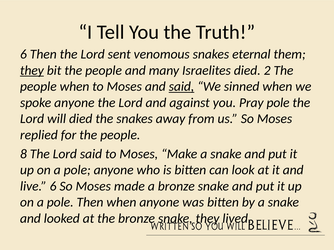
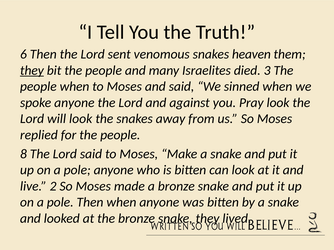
eternal: eternal -> heaven
2: 2 -> 3
said at (181, 87) underline: present -> none
Pray pole: pole -> look
will died: died -> look
live 6: 6 -> 2
